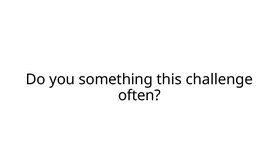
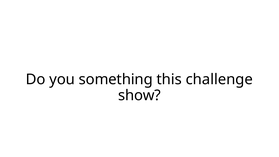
often: often -> show
